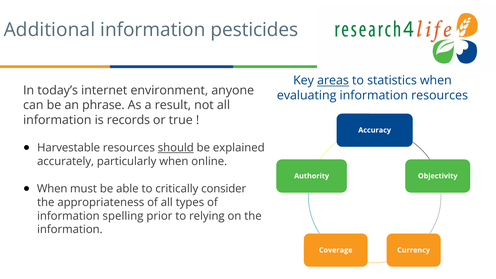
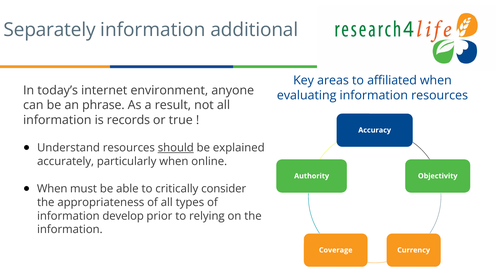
Additional: Additional -> Separately
pesticides: pesticides -> additional
areas underline: present -> none
statistics: statistics -> affiliated
Harvestable: Harvestable -> Understand
spelling: spelling -> develop
